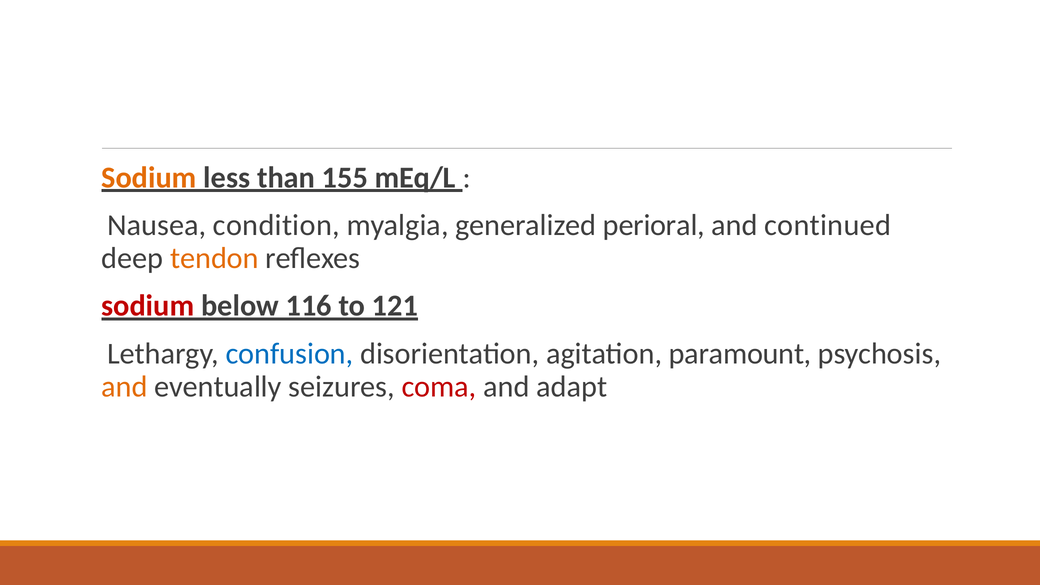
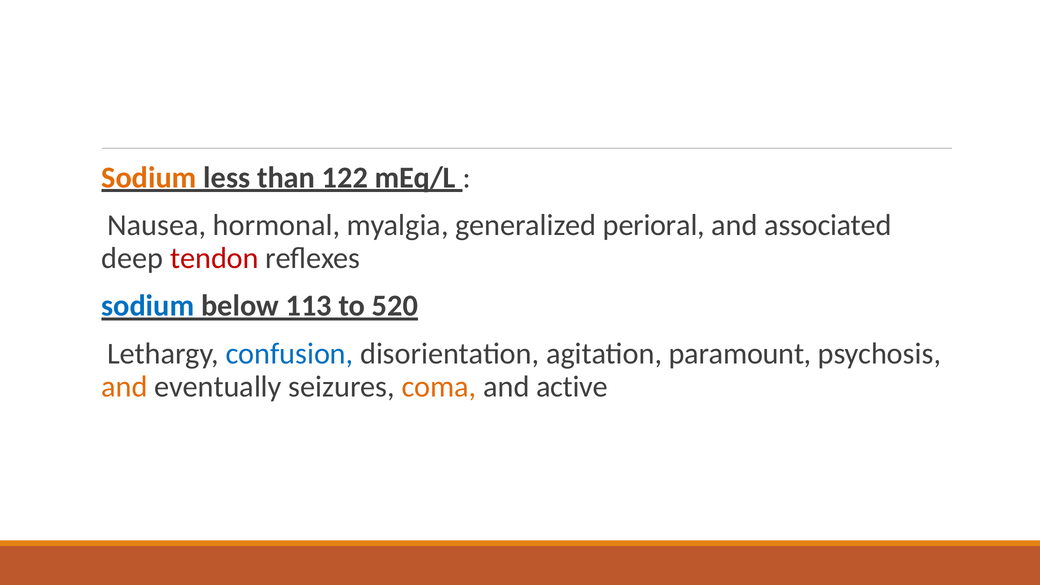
155: 155 -> 122
condition: condition -> hormonal
continued: continued -> associated
tendon colour: orange -> red
sodium at (148, 306) colour: red -> blue
116: 116 -> 113
121: 121 -> 520
coma colour: red -> orange
adapt: adapt -> active
